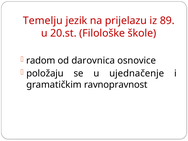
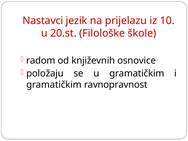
Temelju: Temelju -> Nastavci
89: 89 -> 10
darovnica: darovnica -> književnih
u ujednačenje: ujednačenje -> gramatičkim
